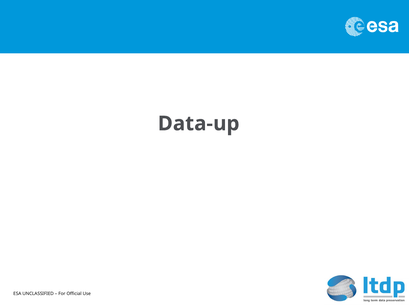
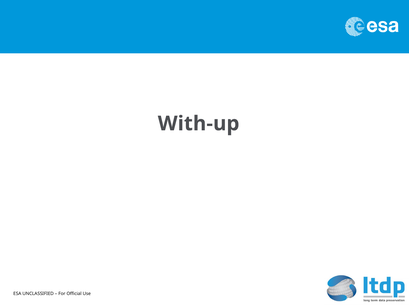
Data-up: Data-up -> With-up
